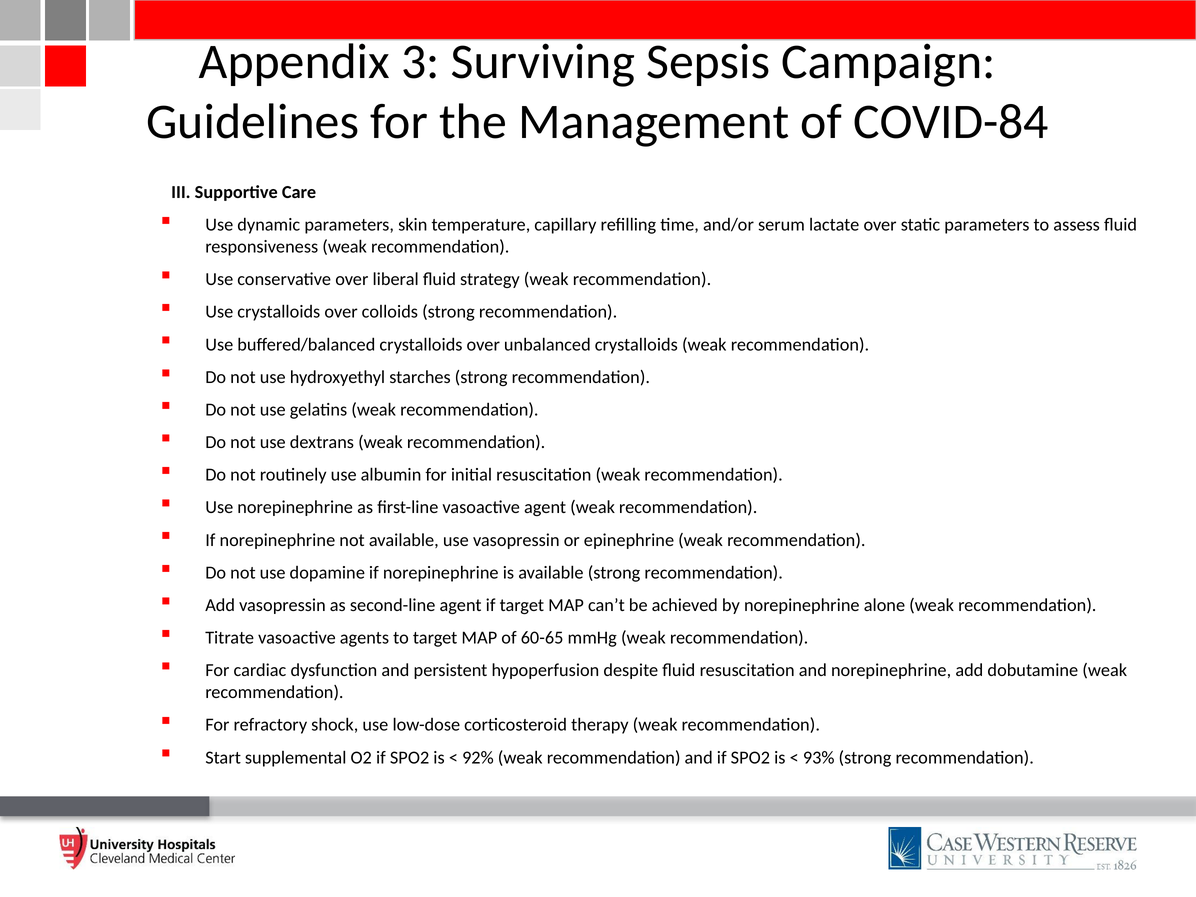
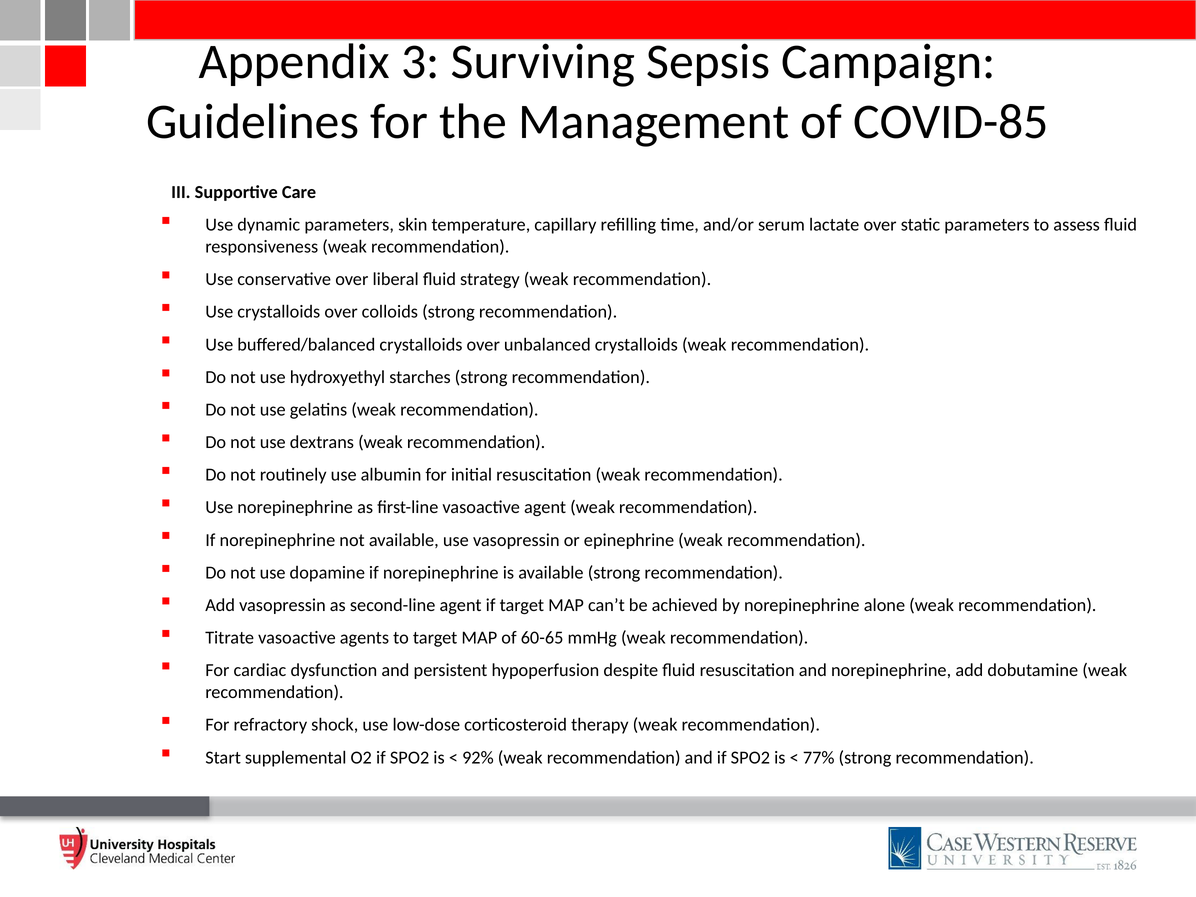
COVID-84: COVID-84 -> COVID-85
93%: 93% -> 77%
